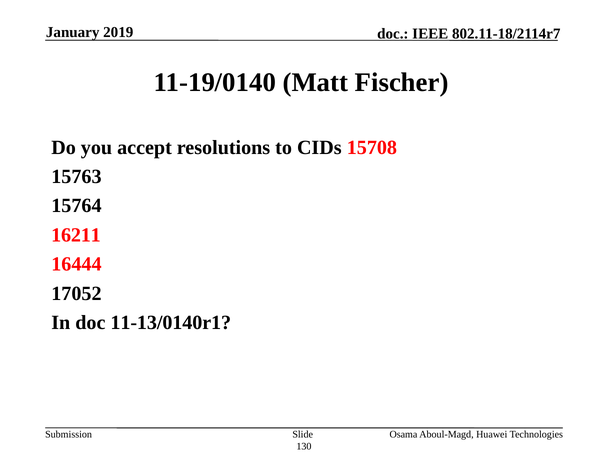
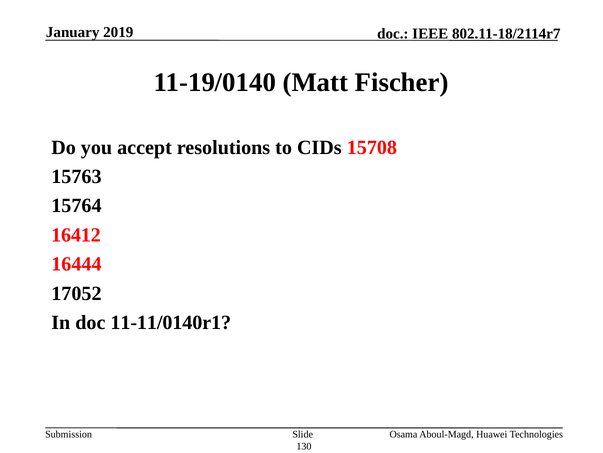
16211: 16211 -> 16412
11-13/0140r1: 11-13/0140r1 -> 11-11/0140r1
